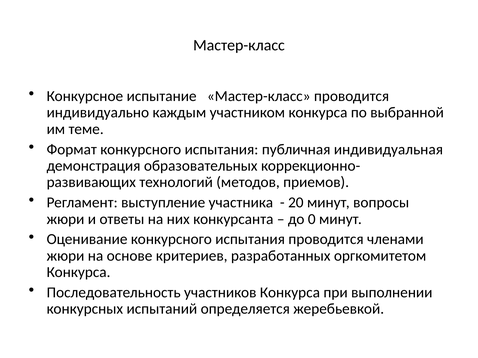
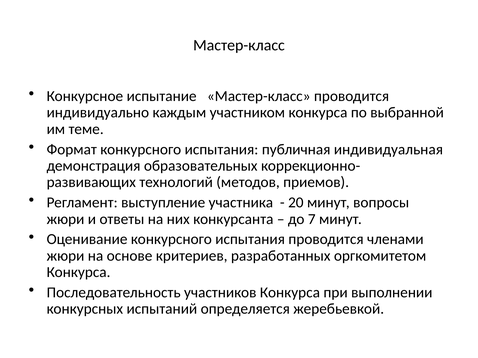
0: 0 -> 7
